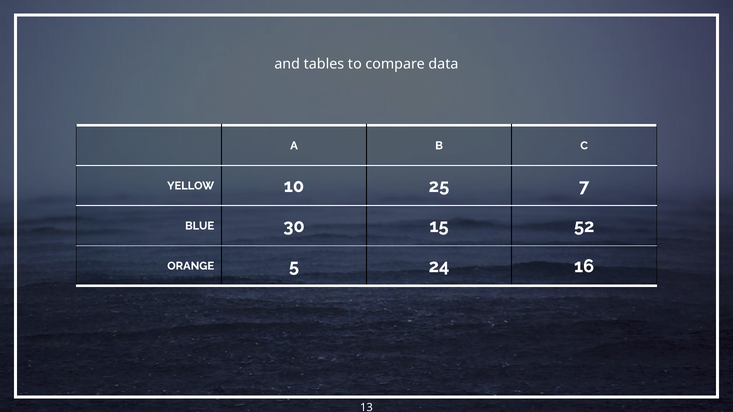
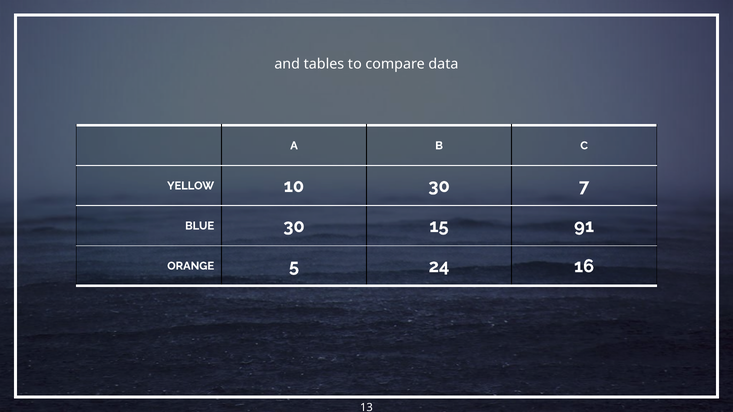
10 25: 25 -> 30
52: 52 -> 91
